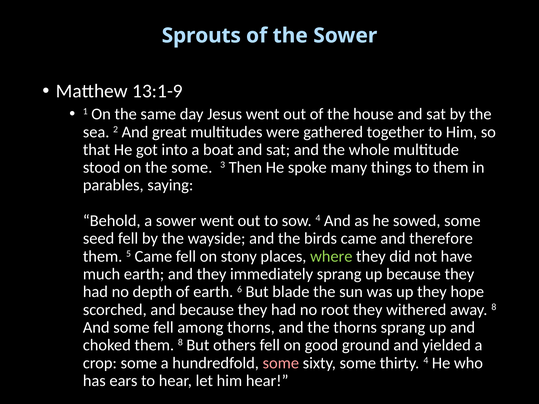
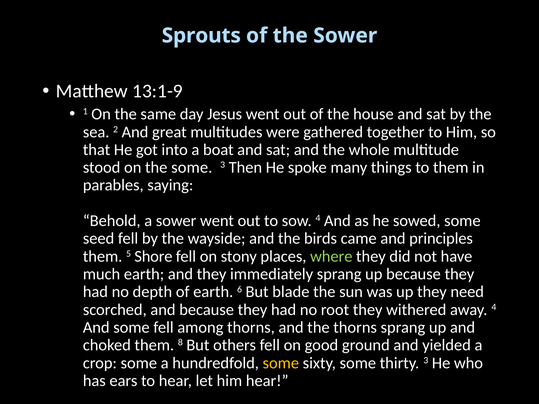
therefore: therefore -> principles
5 Came: Came -> Shore
hope: hope -> need
away 8: 8 -> 4
some at (281, 363) colour: pink -> yellow
thirty 4: 4 -> 3
